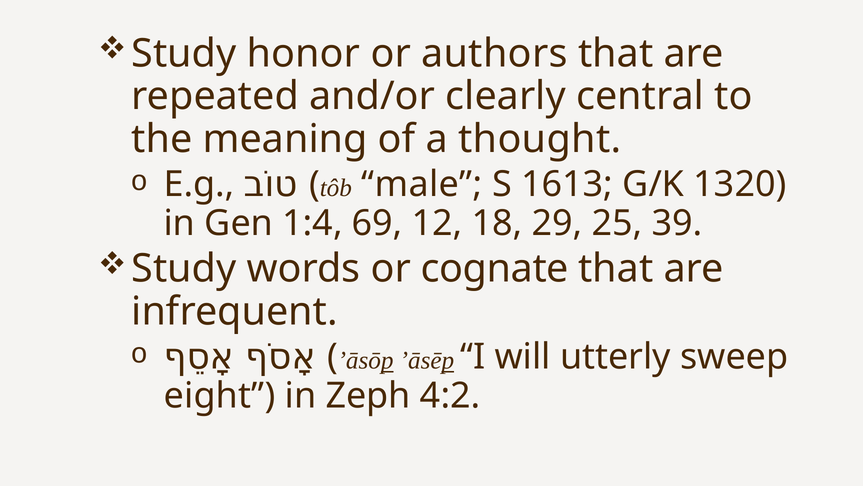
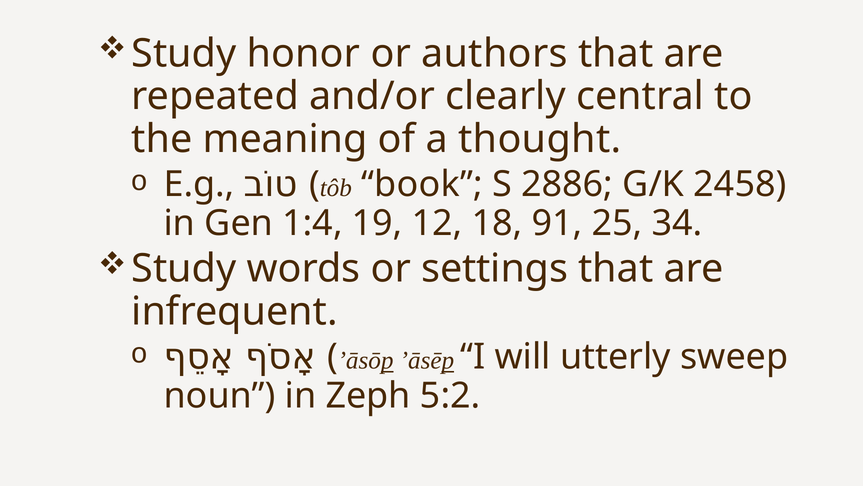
male: male -> book
1613: 1613 -> 2886
1320: 1320 -> 2458
69: 69 -> 19
29: 29 -> 91
39: 39 -> 34
cognate: cognate -> settings
eight: eight -> noun
4:2: 4:2 -> 5:2
